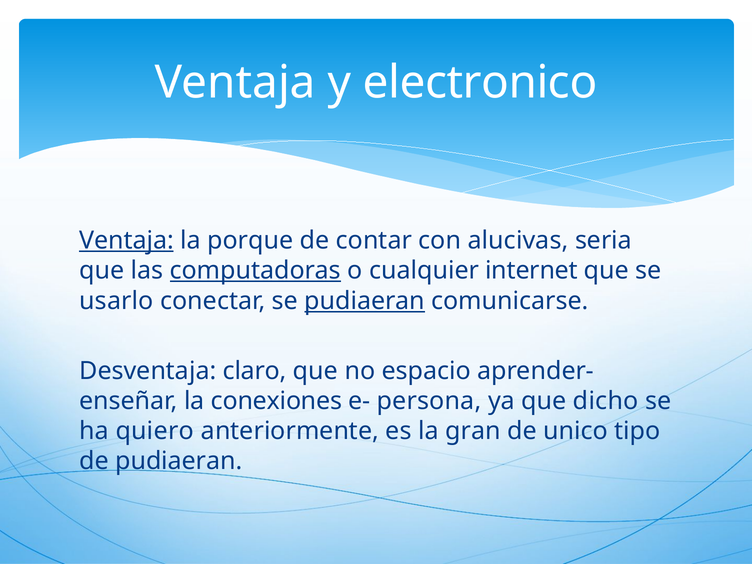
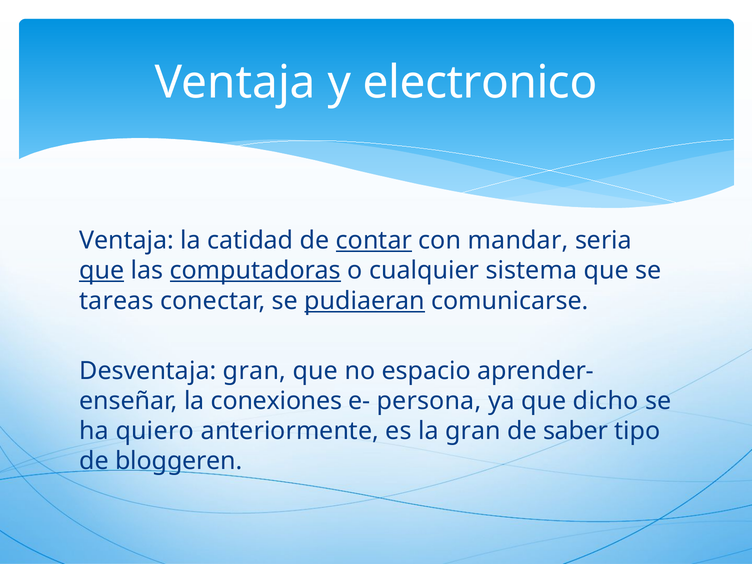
Ventaja at (126, 241) underline: present -> none
porque: porque -> catidad
contar underline: none -> present
alucivas: alucivas -> mandar
que at (102, 271) underline: none -> present
internet: internet -> sistema
usarlo: usarlo -> tareas
Desventaja claro: claro -> gran
unico: unico -> saber
de pudiaeran: pudiaeran -> bloggeren
